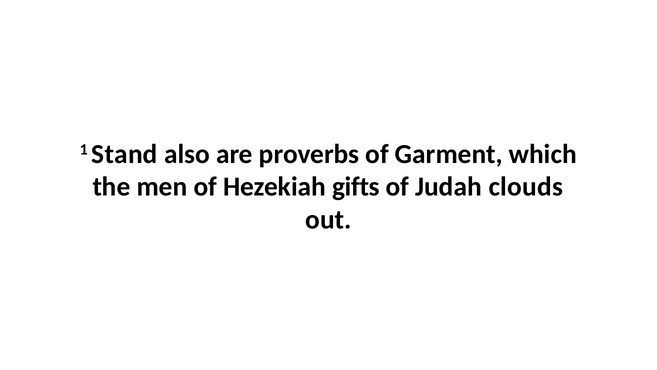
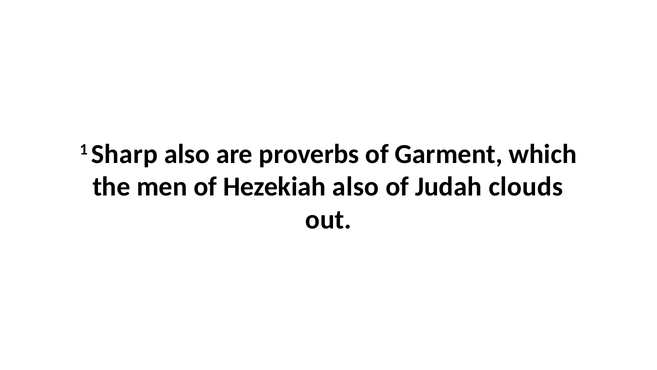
Stand: Stand -> Sharp
Hezekiah gifts: gifts -> also
